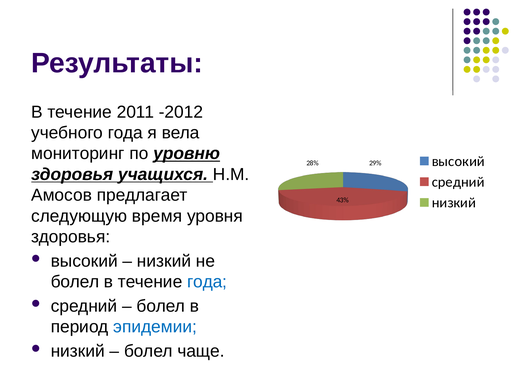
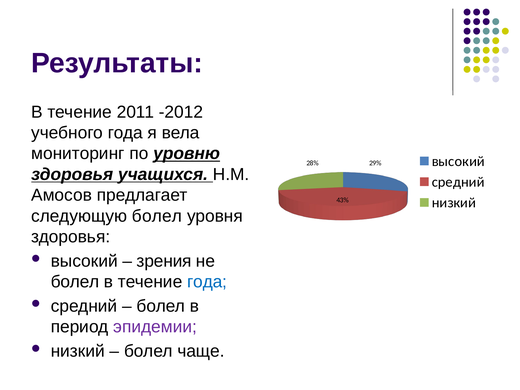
следующую время: время -> болел
низкий at (164, 261): низкий -> зрения
эпидемии colour: blue -> purple
